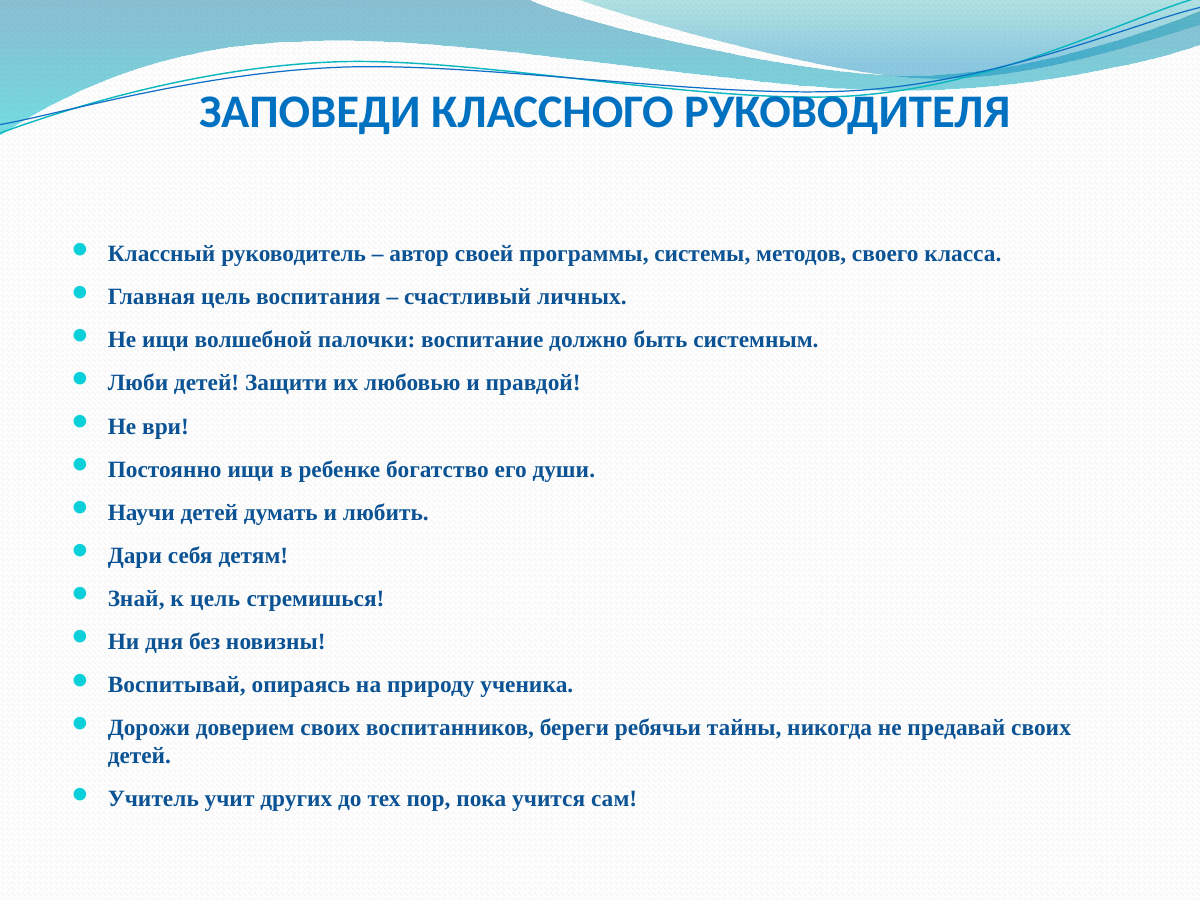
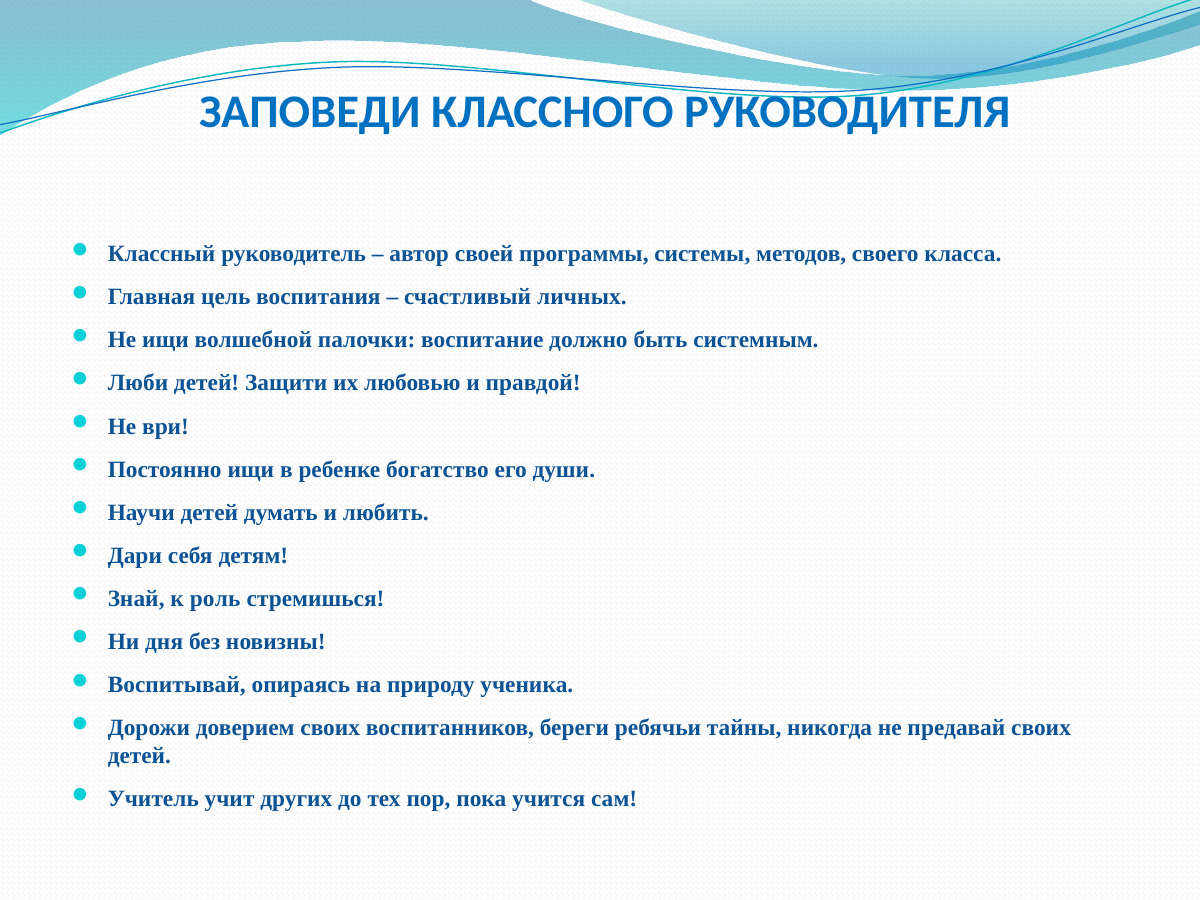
к цель: цель -> роль
